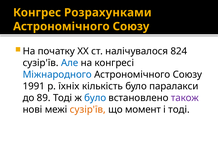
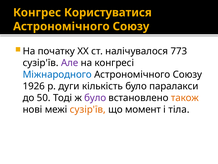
Розрахунками: Розрахунками -> Користуватися
824: 824 -> 773
Але colour: blue -> purple
1991: 1991 -> 1926
їхніх: їхніх -> дуги
89: 89 -> 50
було at (95, 98) colour: blue -> purple
також colour: purple -> orange
і тоді: тоді -> тіла
